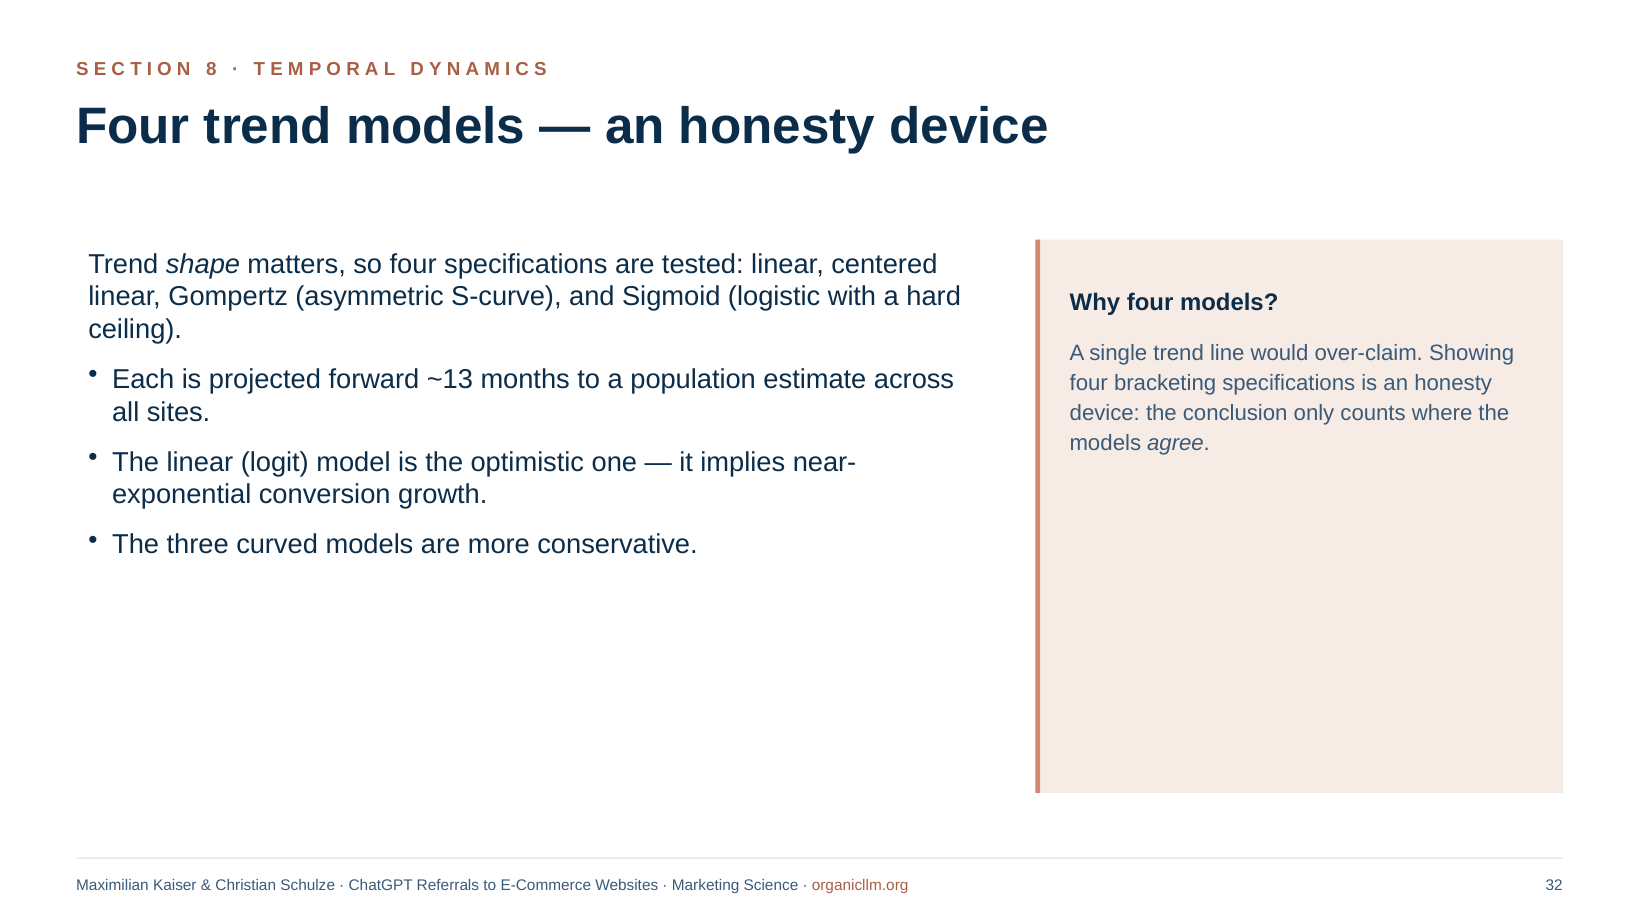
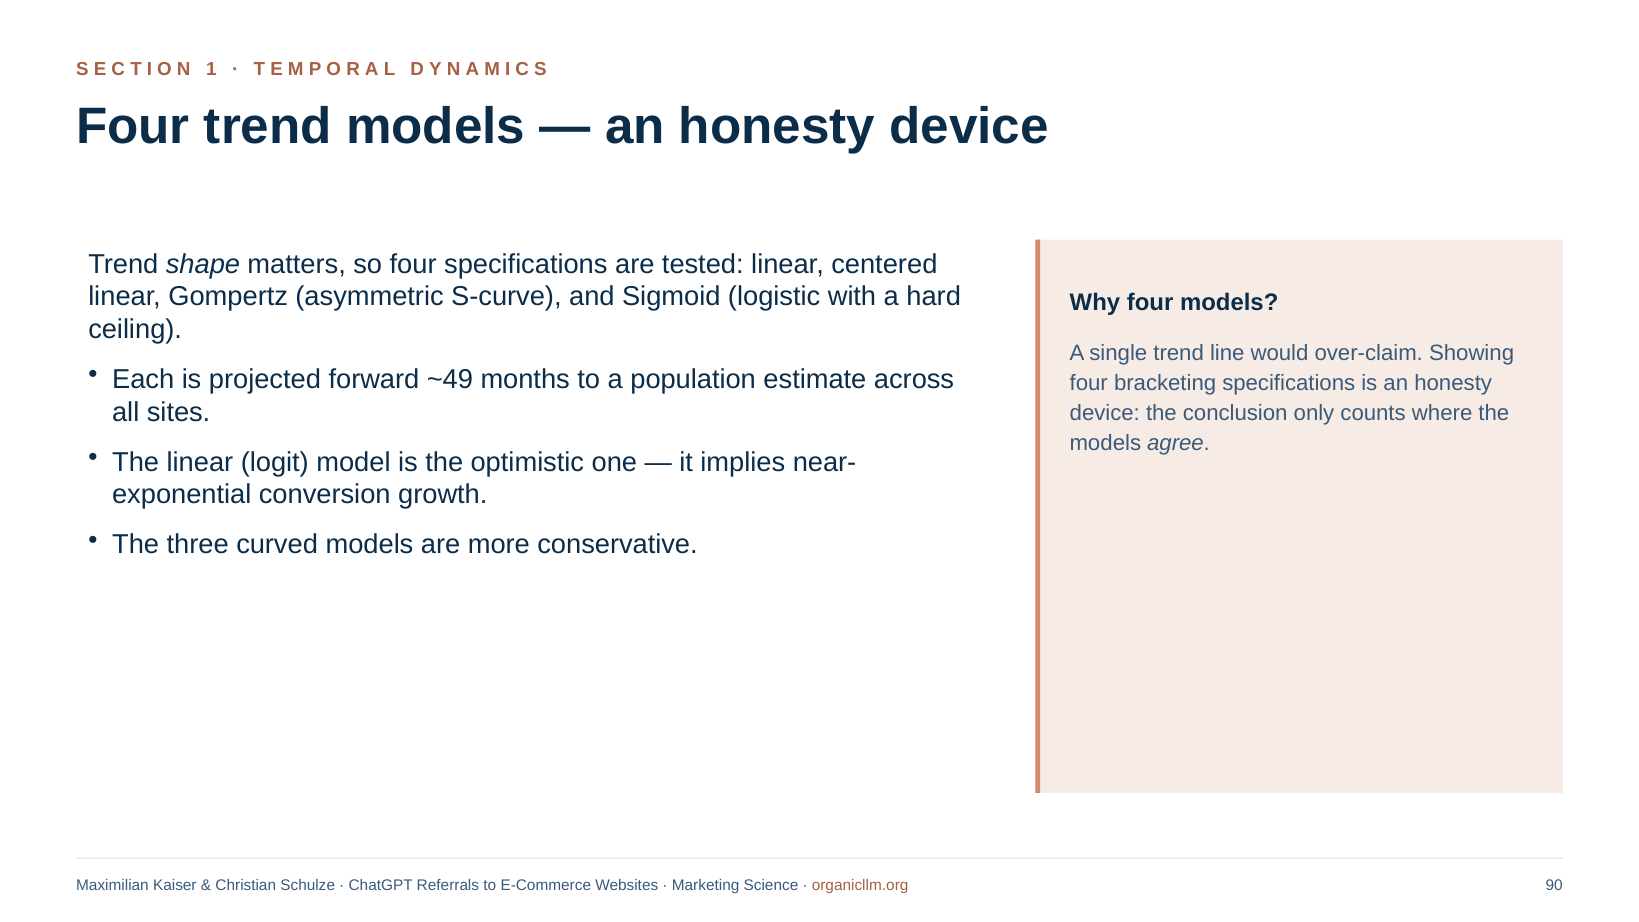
8: 8 -> 1
~13: ~13 -> ~49
32: 32 -> 90
